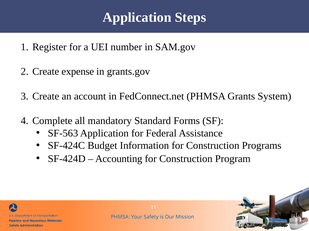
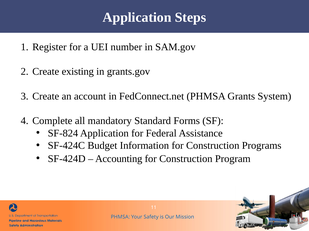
expense: expense -> existing
SF-563: SF-563 -> SF-824
